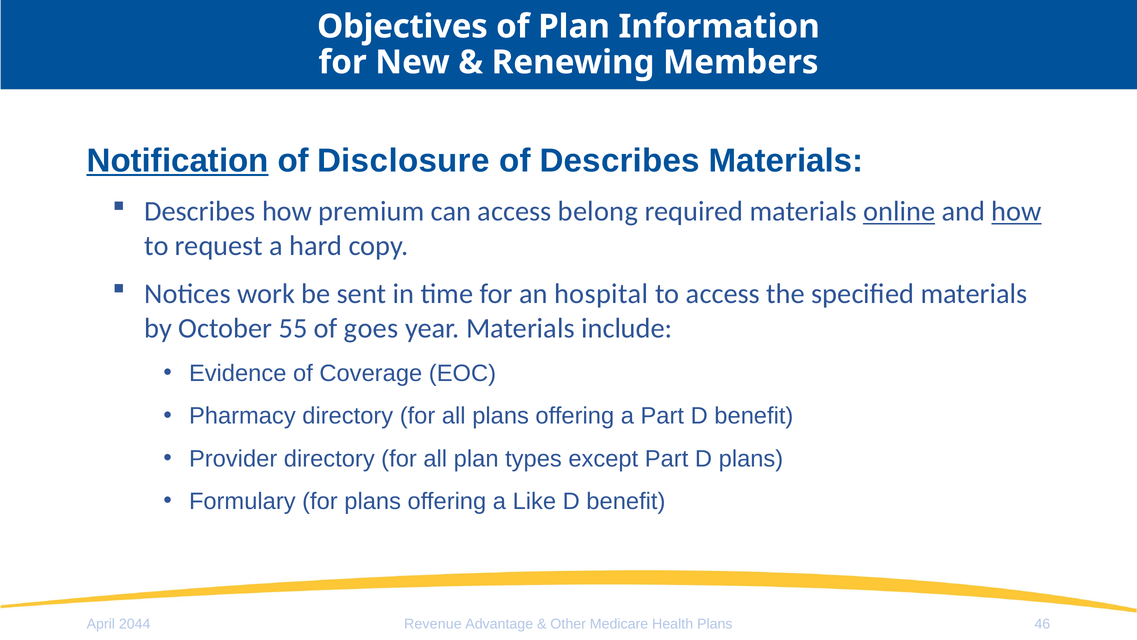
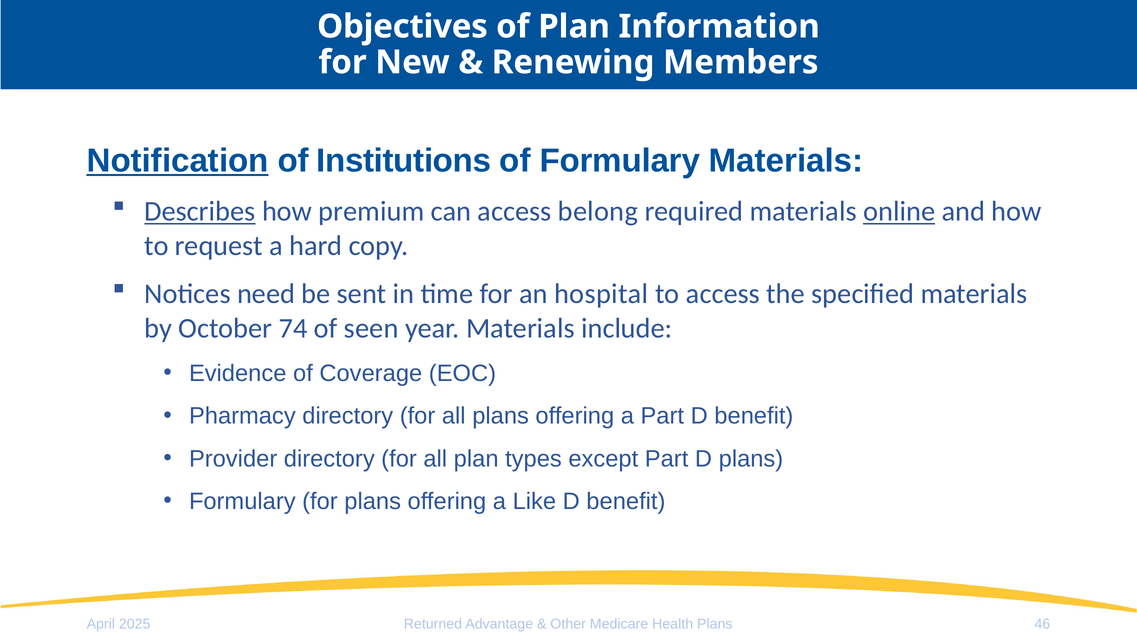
Disclosure: Disclosure -> Institutions
of Describes: Describes -> Formulary
Describes at (200, 211) underline: none -> present
how at (1016, 211) underline: present -> none
work: work -> need
55: 55 -> 74
goes: goes -> seen
2044: 2044 -> 2025
Revenue: Revenue -> Returned
